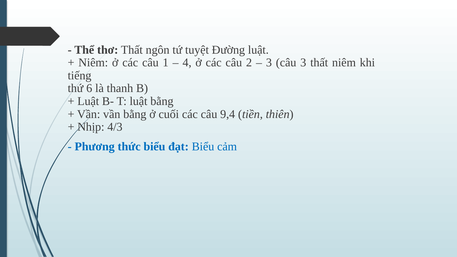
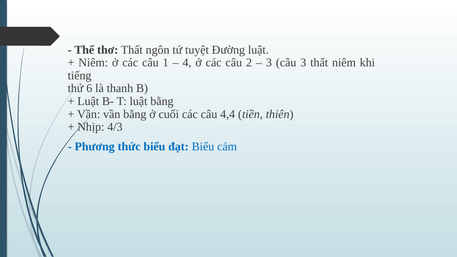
9,4: 9,4 -> 4,4
